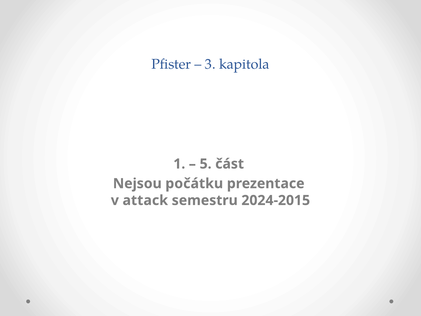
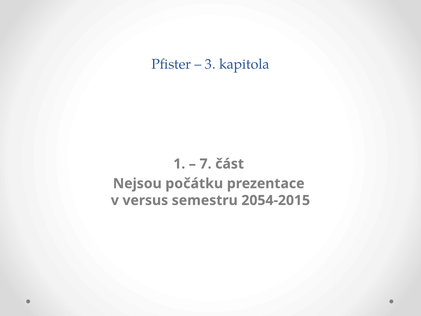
5: 5 -> 7
attack: attack -> versus
2024-2015: 2024-2015 -> 2054-2015
